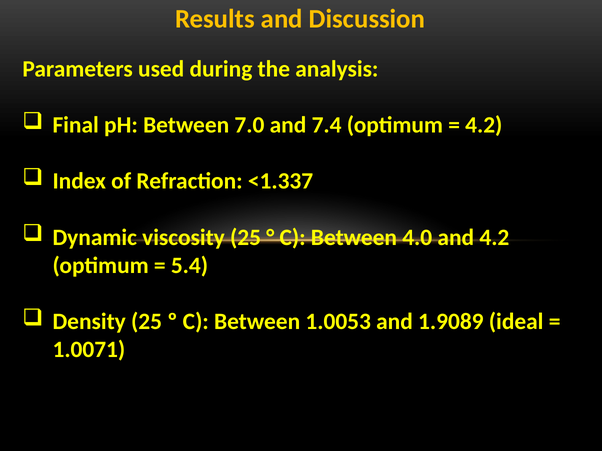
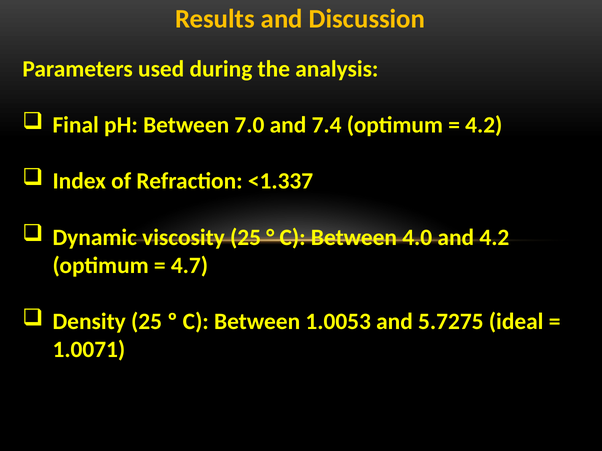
5.4: 5.4 -> 4.7
1.9089: 1.9089 -> 5.7275
